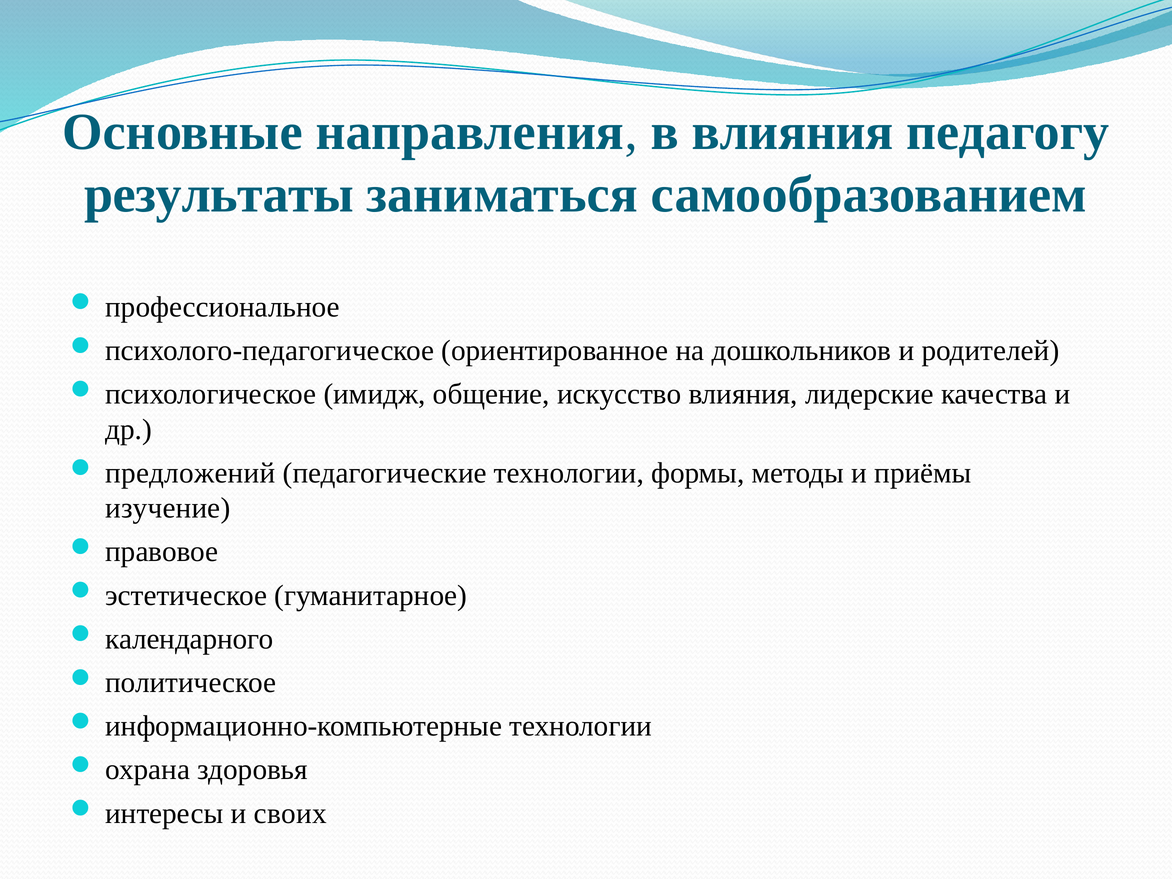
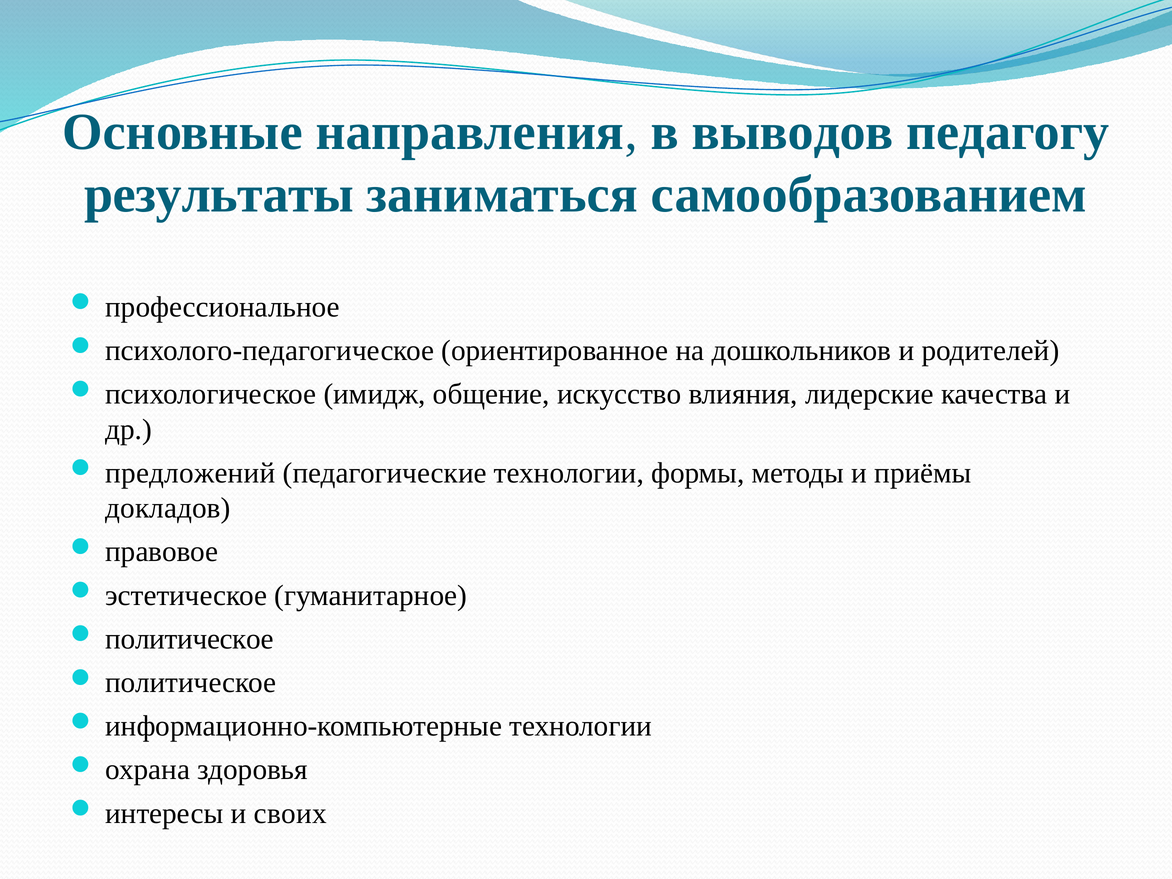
в влияния: влияния -> выводов
изучение: изучение -> докладов
календарного at (189, 639): календарного -> политическое
